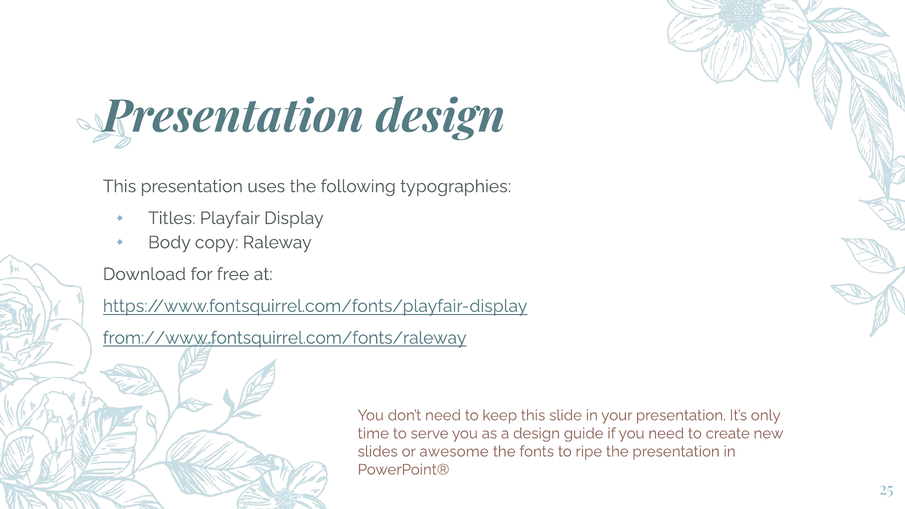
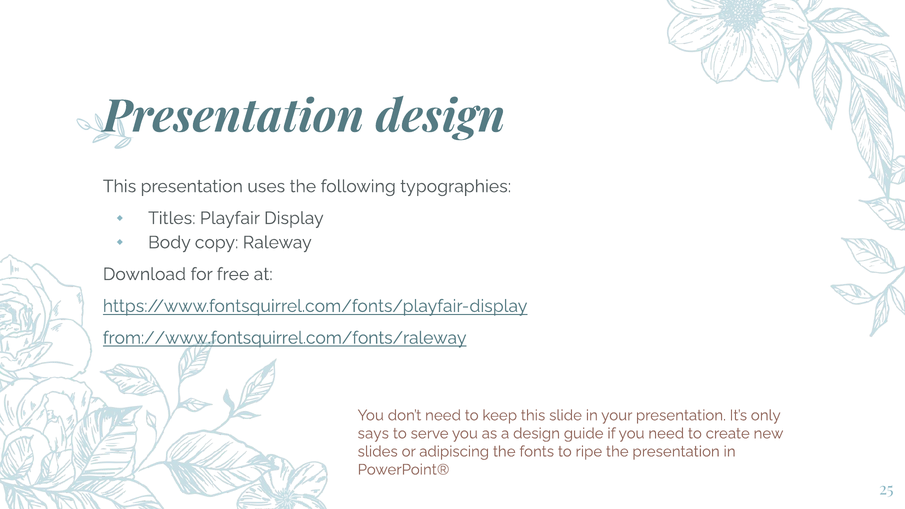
time: time -> says
awesome: awesome -> adipiscing
